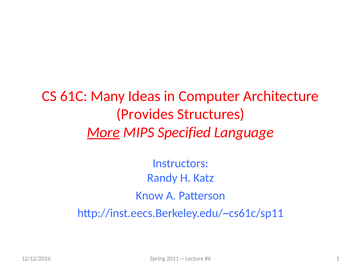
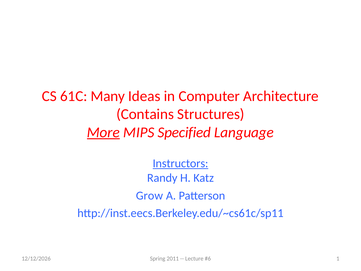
Provides: Provides -> Contains
Instructors underline: none -> present
Know: Know -> Grow
